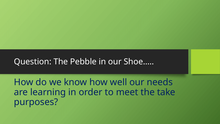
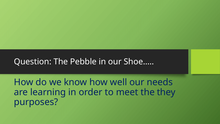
take: take -> they
